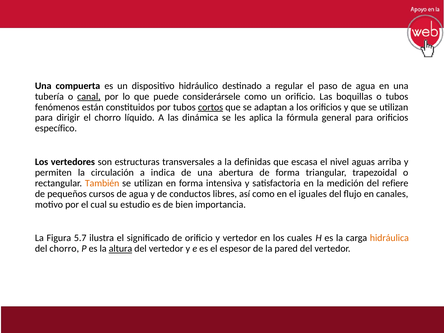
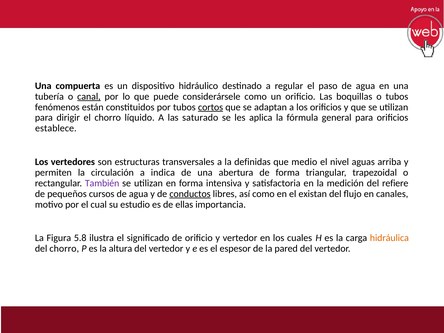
dinámica: dinámica -> saturado
específico: específico -> establece
escasa: escasa -> medio
También colour: orange -> purple
conductos underline: none -> present
iguales: iguales -> existan
bien: bien -> ellas
5.7: 5.7 -> 5.8
altura underline: present -> none
